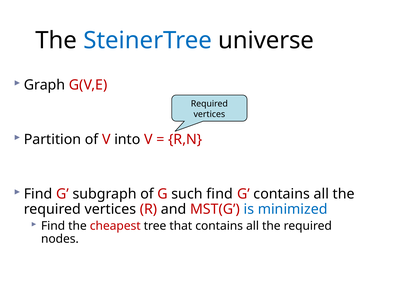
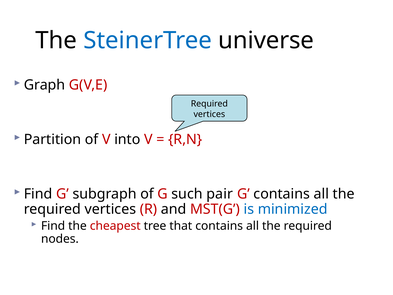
such find: find -> pair
